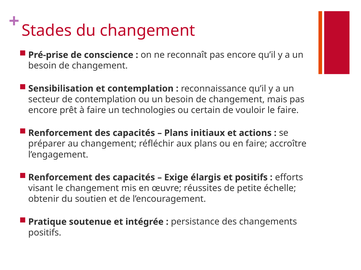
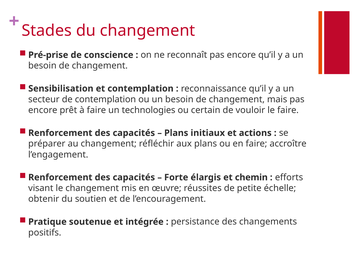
Exige: Exige -> Forte
et positifs: positifs -> chemin
